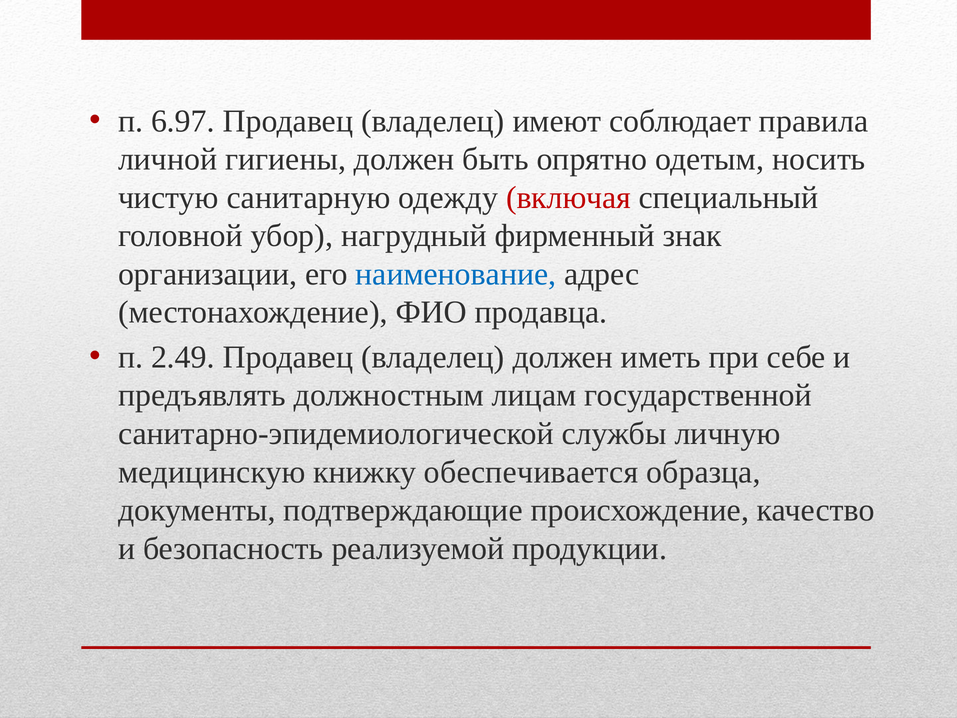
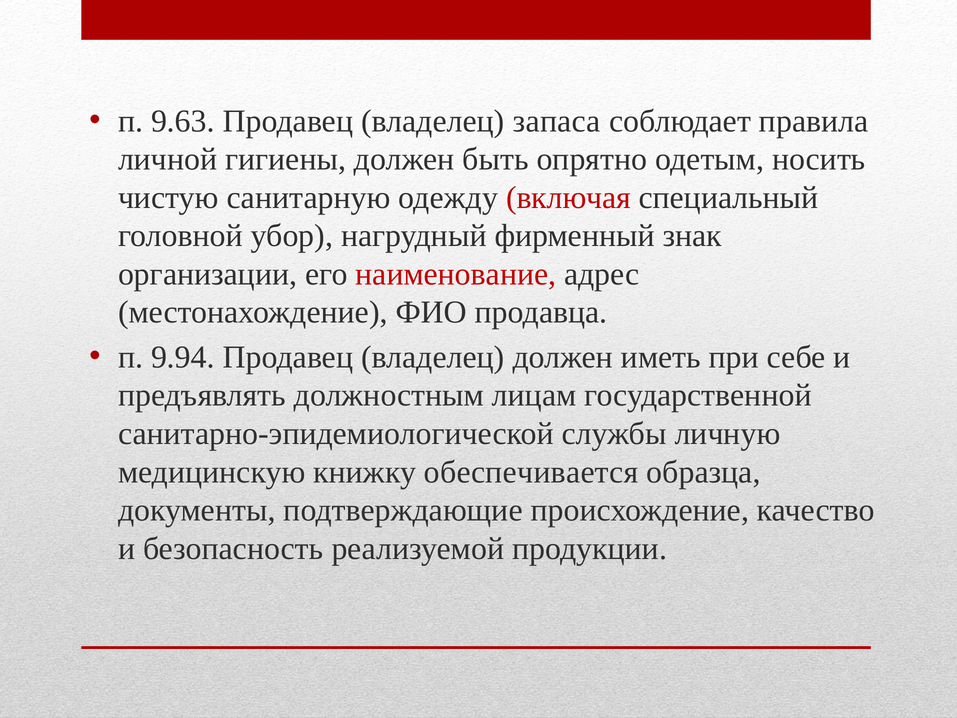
6.97: 6.97 -> 9.63
имеют: имеют -> запаса
наименование colour: blue -> red
2.49: 2.49 -> 9.94
